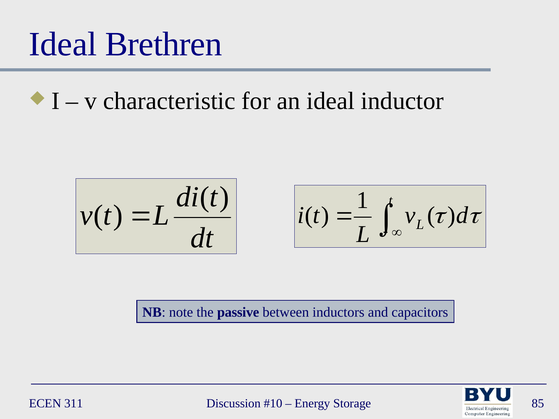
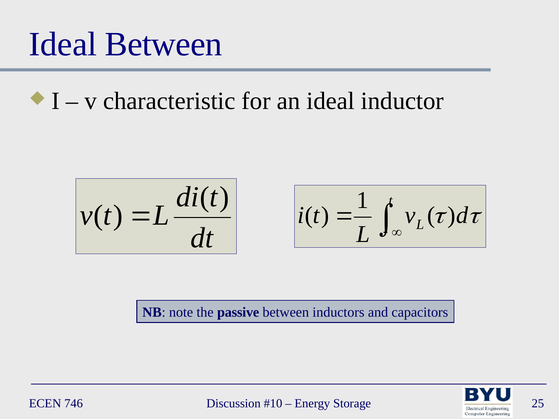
Ideal Brethren: Brethren -> Between
311: 311 -> 746
85: 85 -> 25
